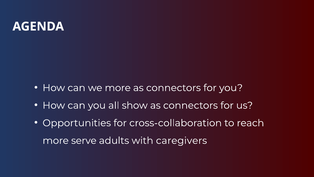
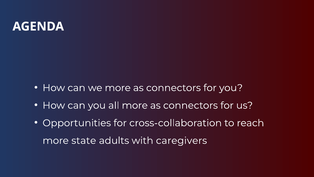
all show: show -> more
serve: serve -> state
